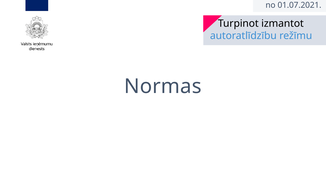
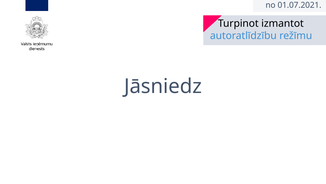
Normas: Normas -> Jāsniedz
